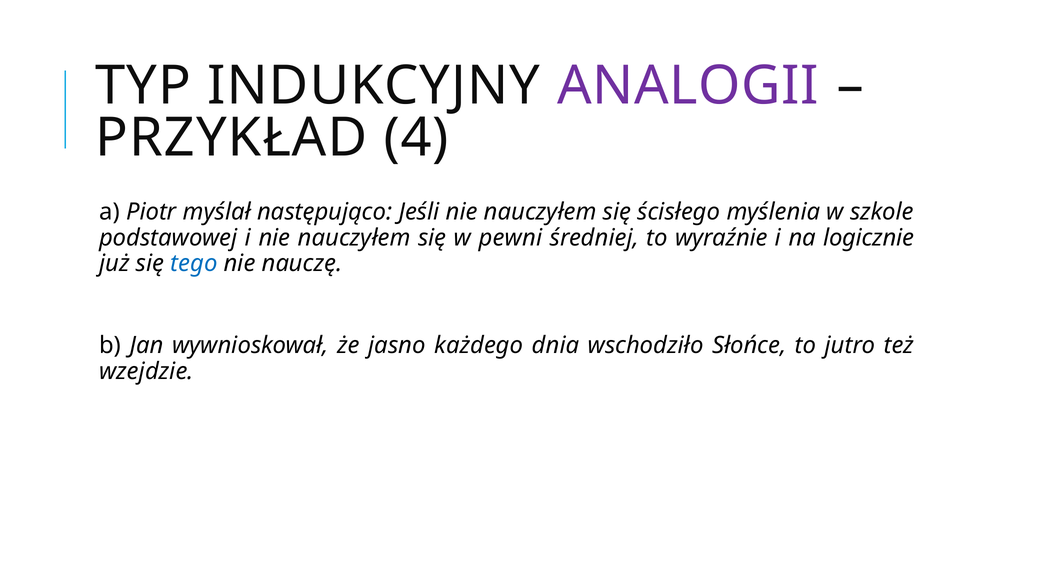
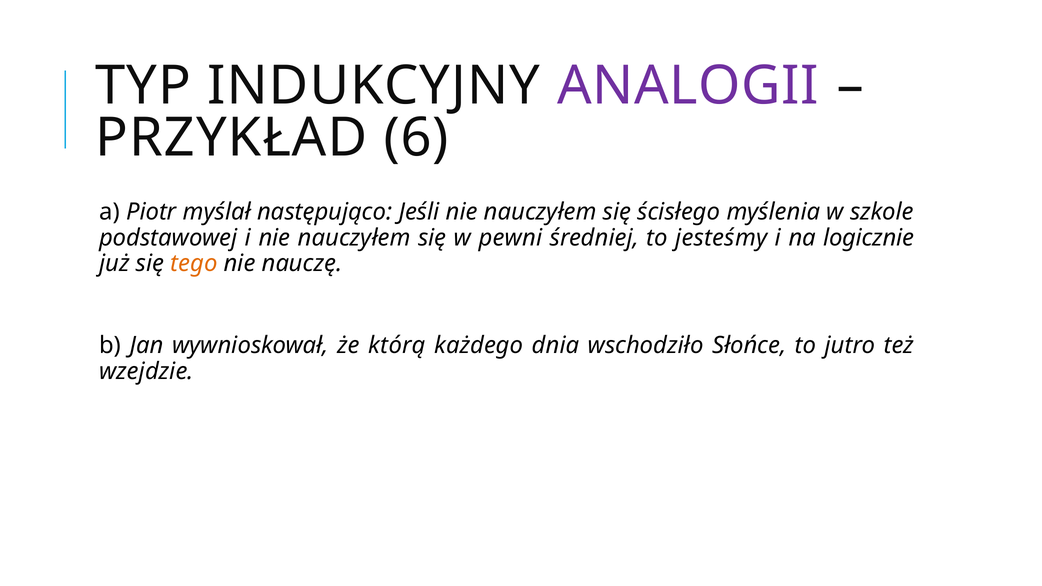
4: 4 -> 6
wyraźnie: wyraźnie -> jesteśmy
tego colour: blue -> orange
jasno: jasno -> którą
